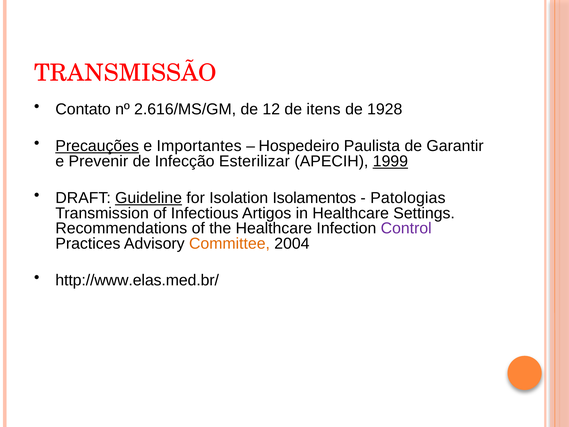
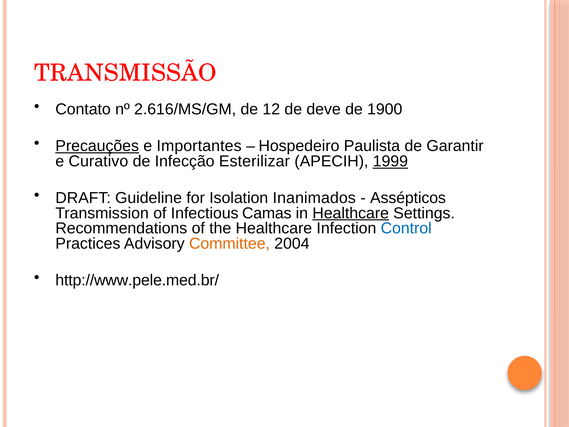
itens: itens -> deve
1928: 1928 -> 1900
Prevenir: Prevenir -> Curativo
Guideline underline: present -> none
Isolamentos: Isolamentos -> Inanimados
Patologias: Patologias -> Assépticos
Artigos: Artigos -> Camas
Healthcare at (351, 213) underline: none -> present
Control colour: purple -> blue
http://www.elas.med.br/: http://www.elas.med.br/ -> http://www.pele.med.br/
